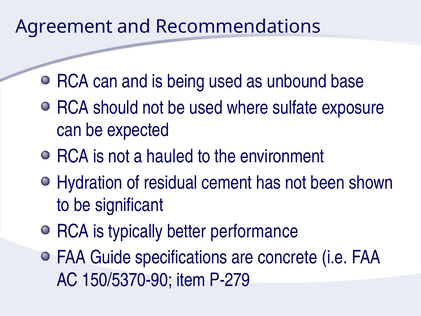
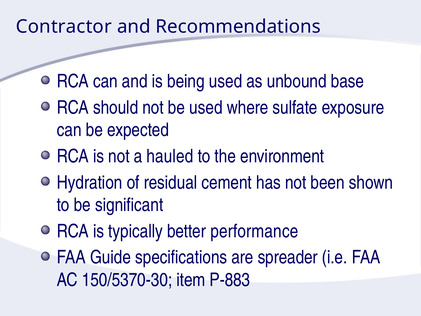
Agreement: Agreement -> Contractor
concrete: concrete -> spreader
150/5370-90: 150/5370-90 -> 150/5370-30
P-279: P-279 -> P-883
